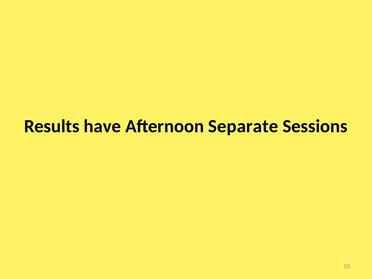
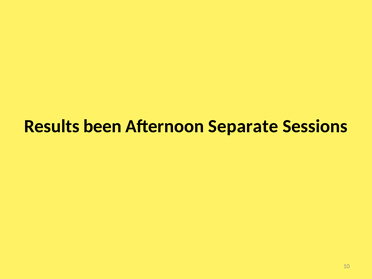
have: have -> been
